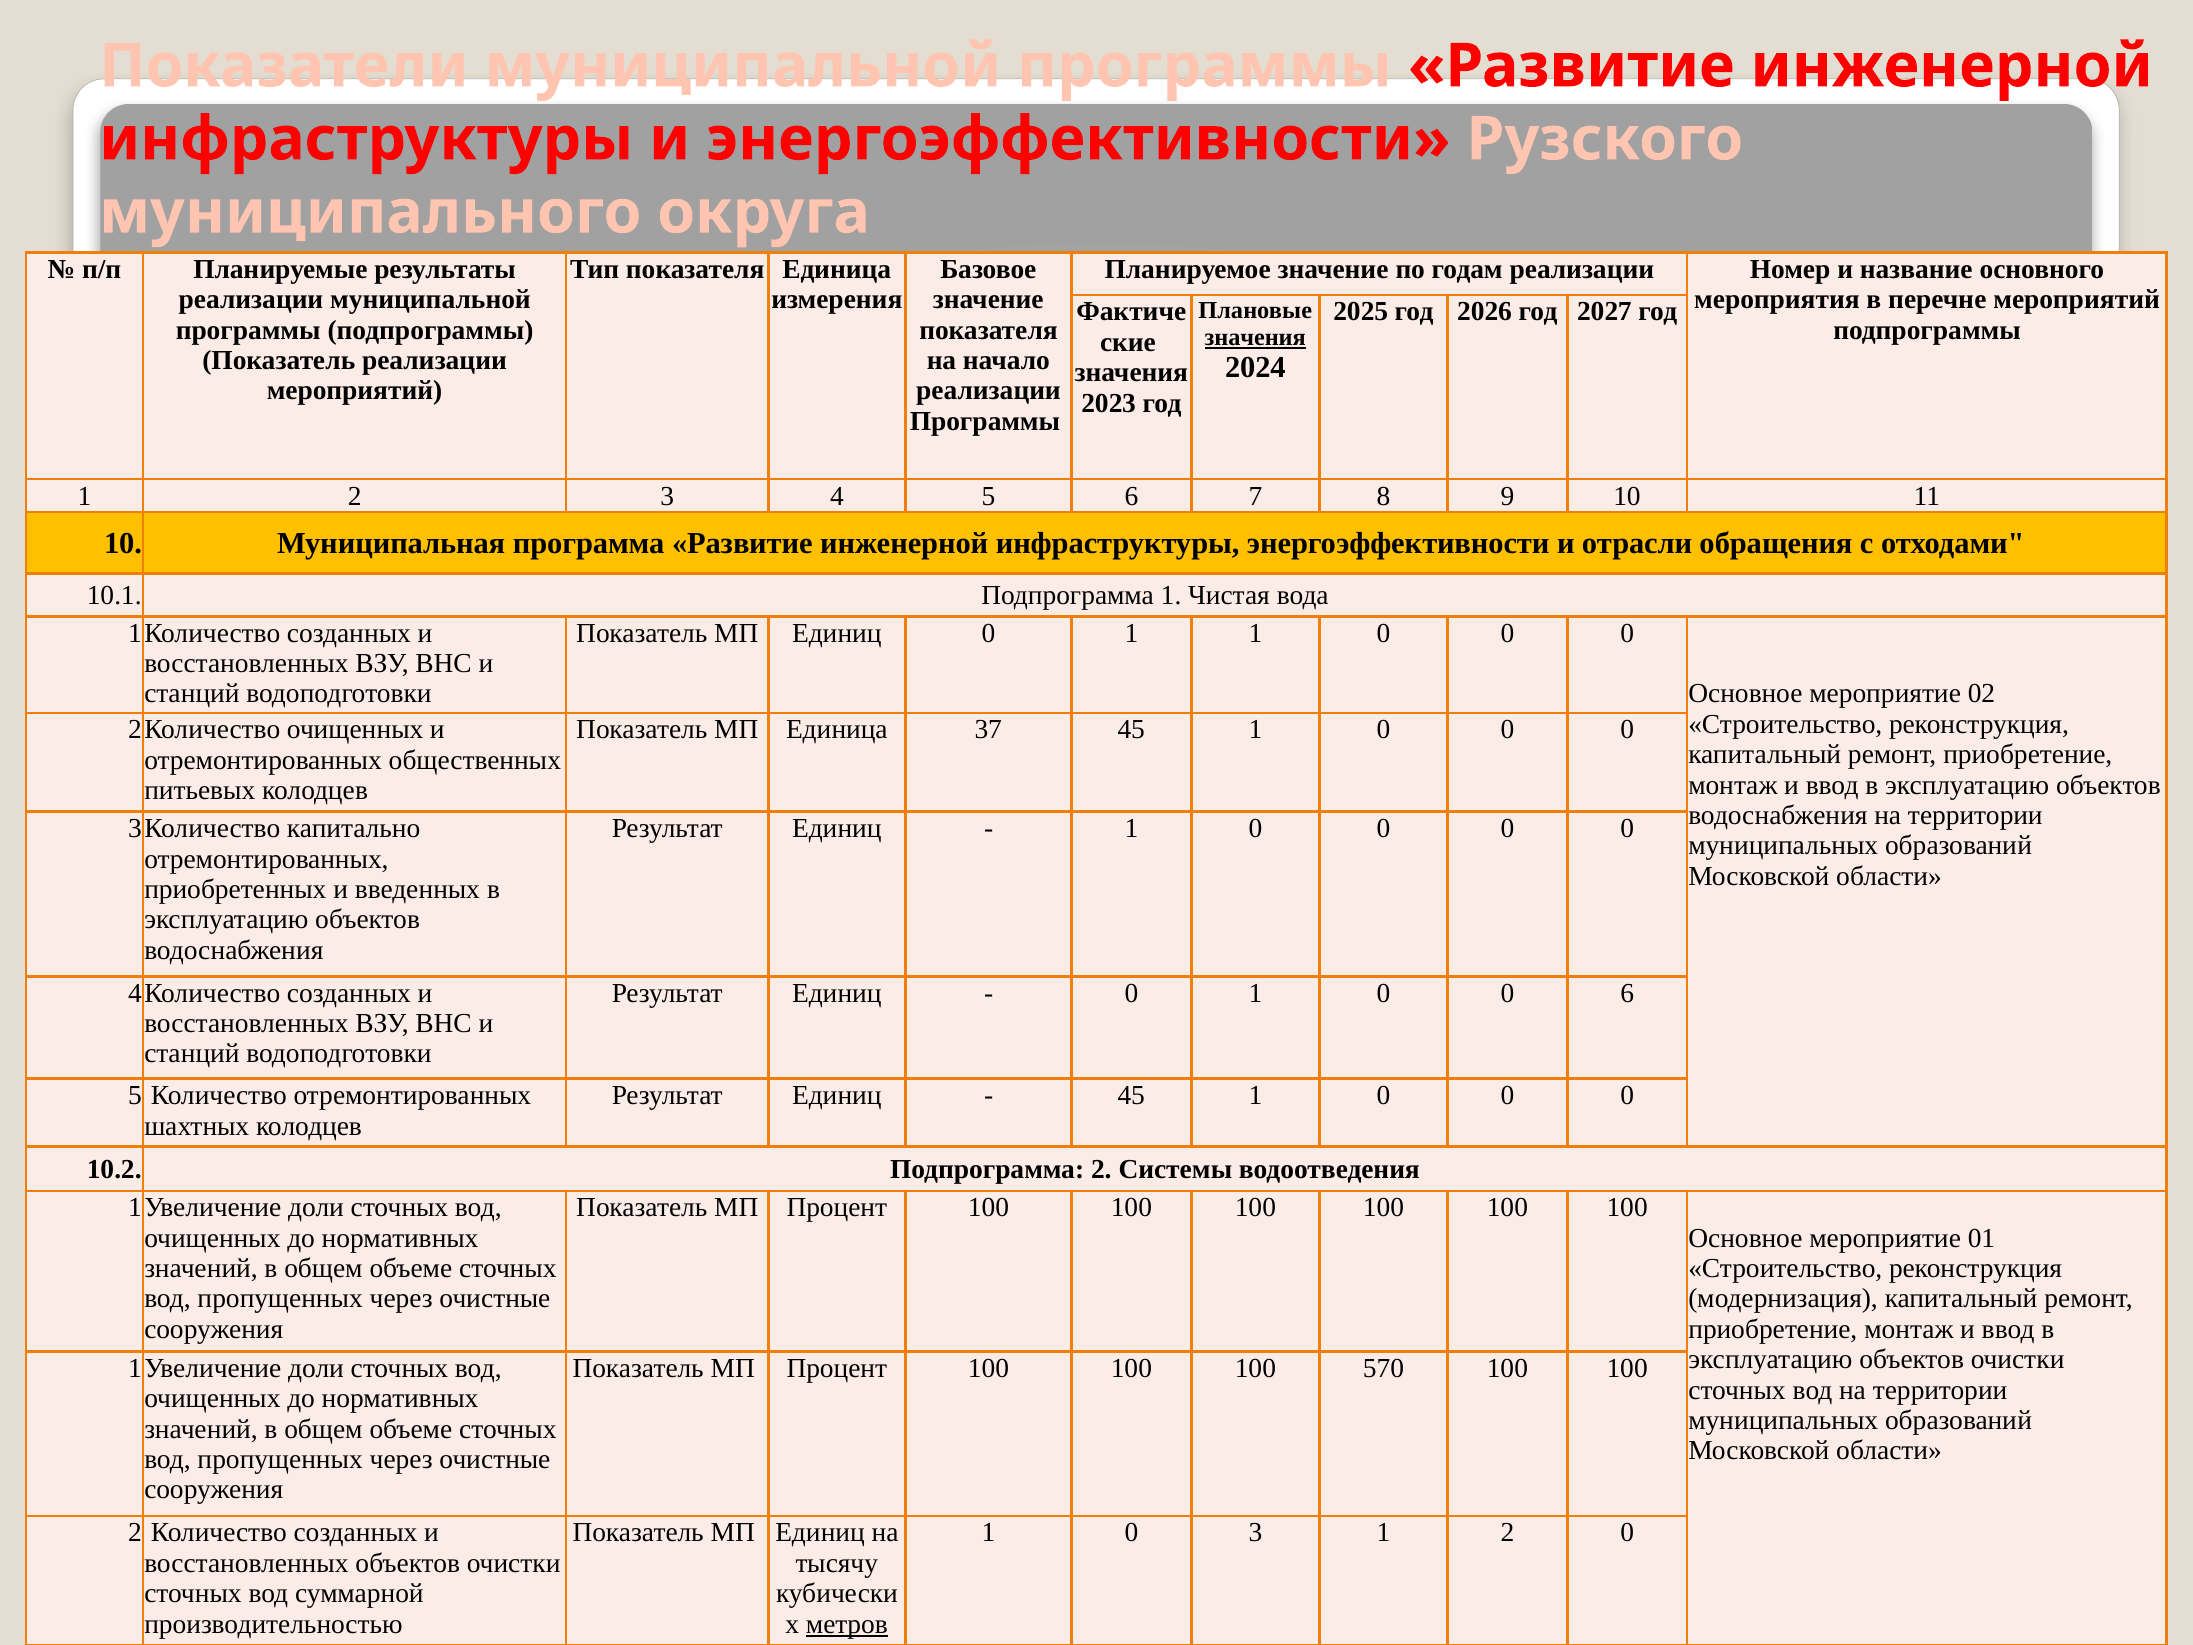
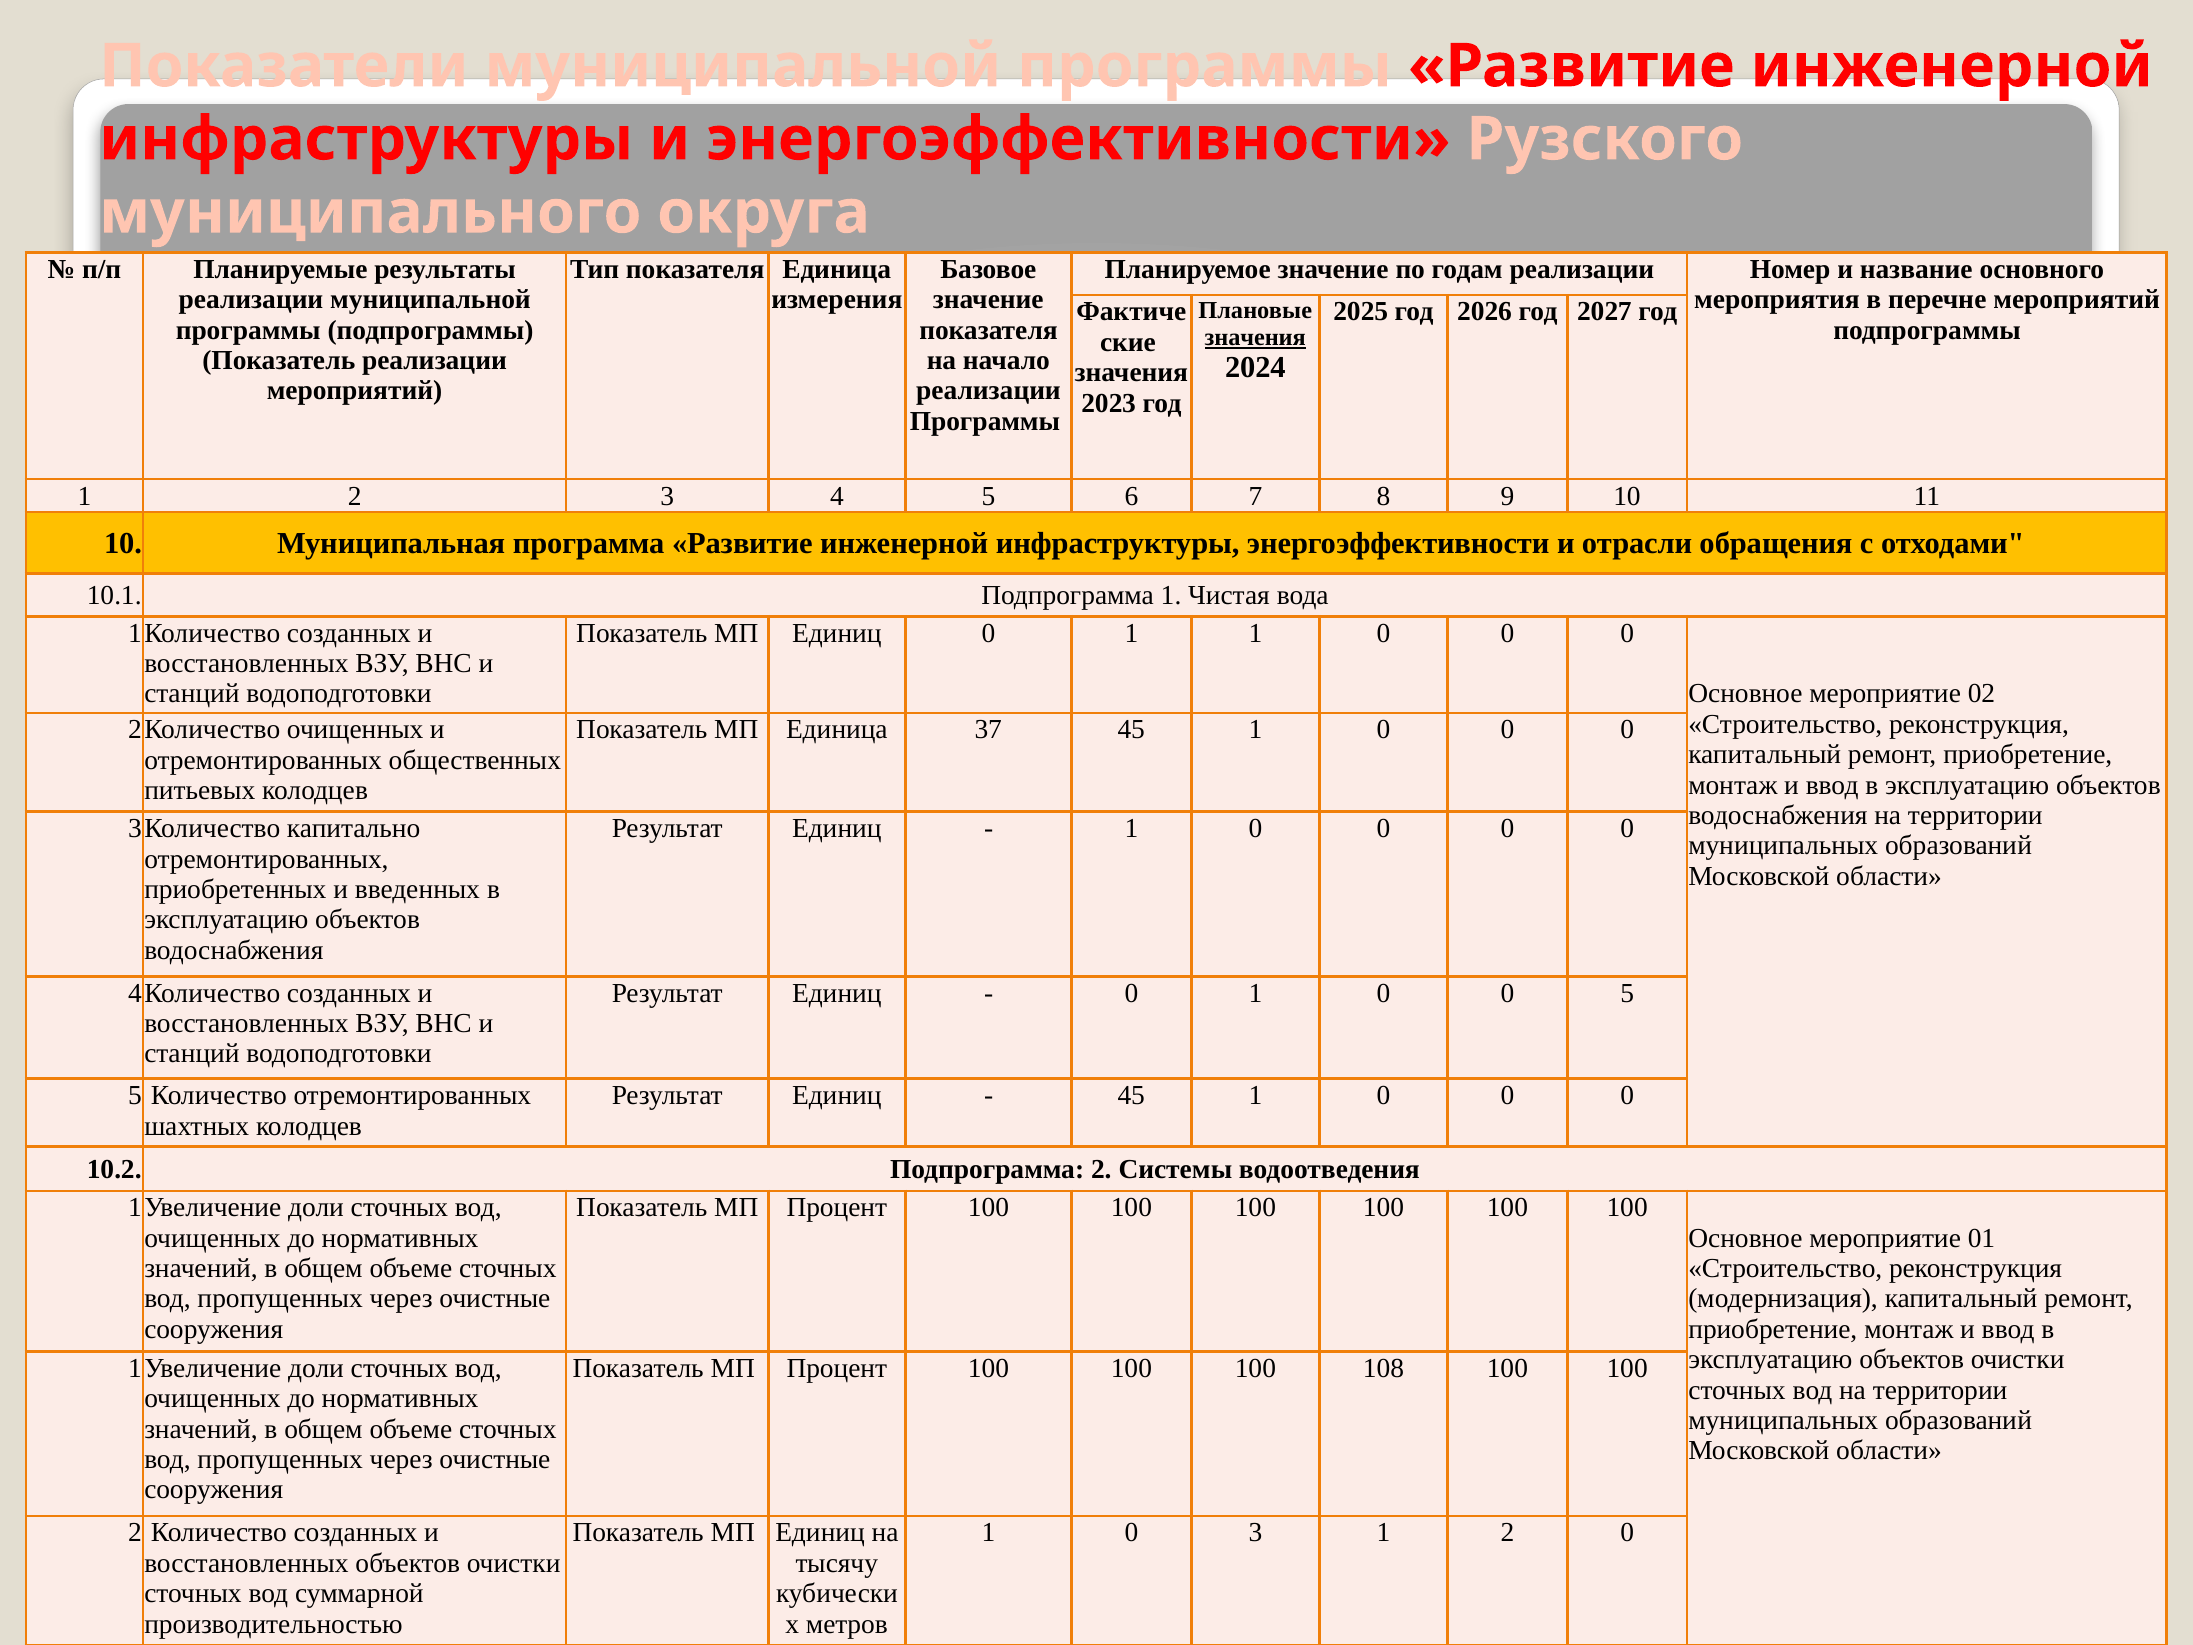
0 6: 6 -> 5
570: 570 -> 108
метров underline: present -> none
